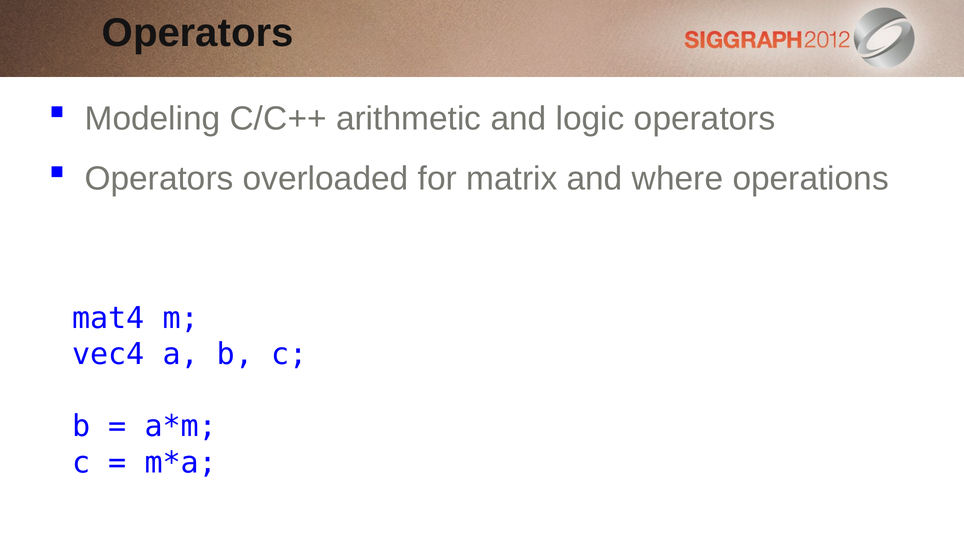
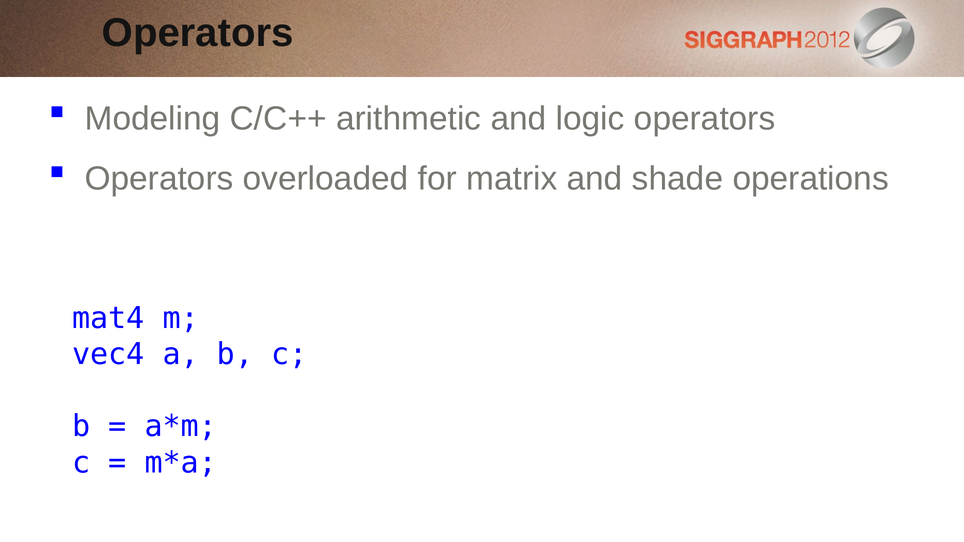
where: where -> shade
